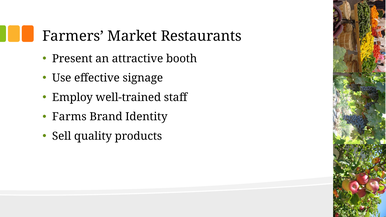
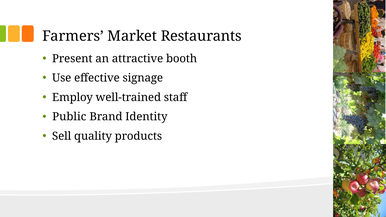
Farms: Farms -> Public
